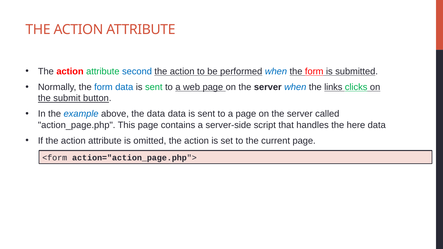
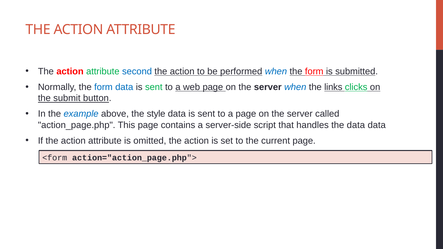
the data: data -> style
the here: here -> data
